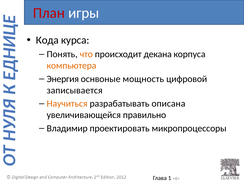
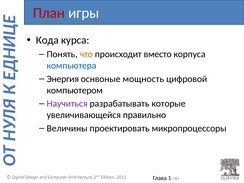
декана: декана -> вместо
компьютера colour: orange -> blue
записывается: записывается -> компьютером
Научиться colour: orange -> purple
описана: описана -> которые
Владимир: Владимир -> Величины
